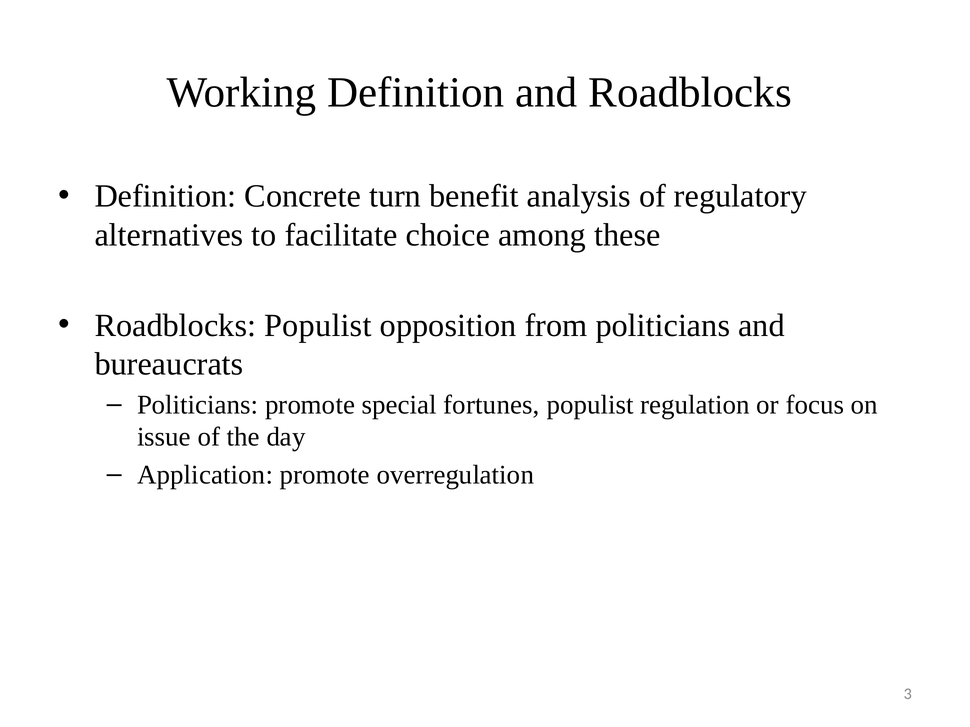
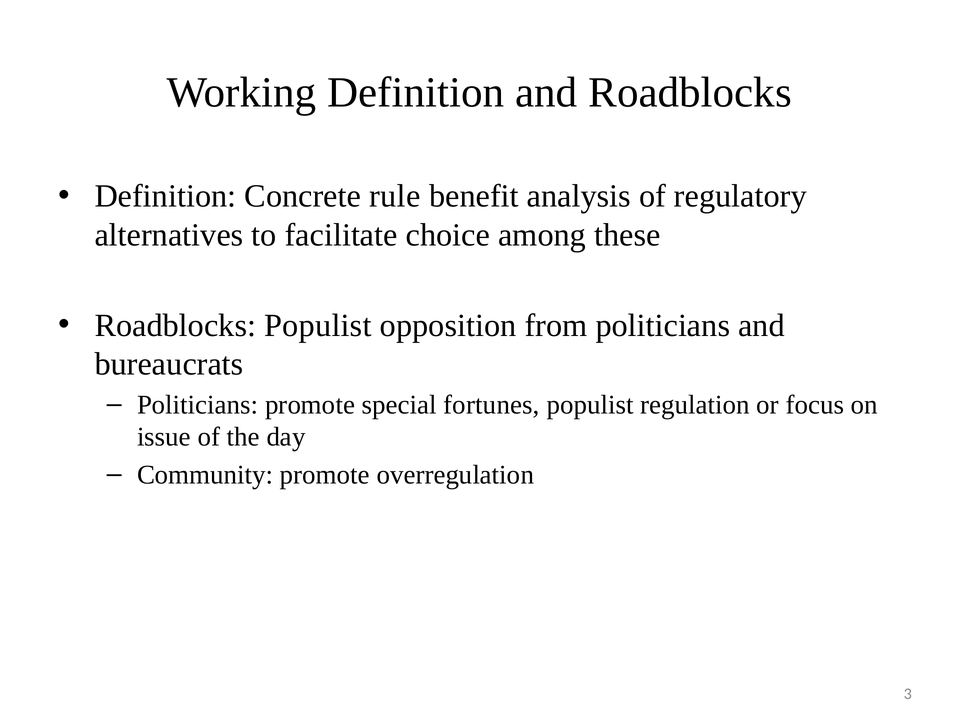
turn: turn -> rule
Application: Application -> Community
